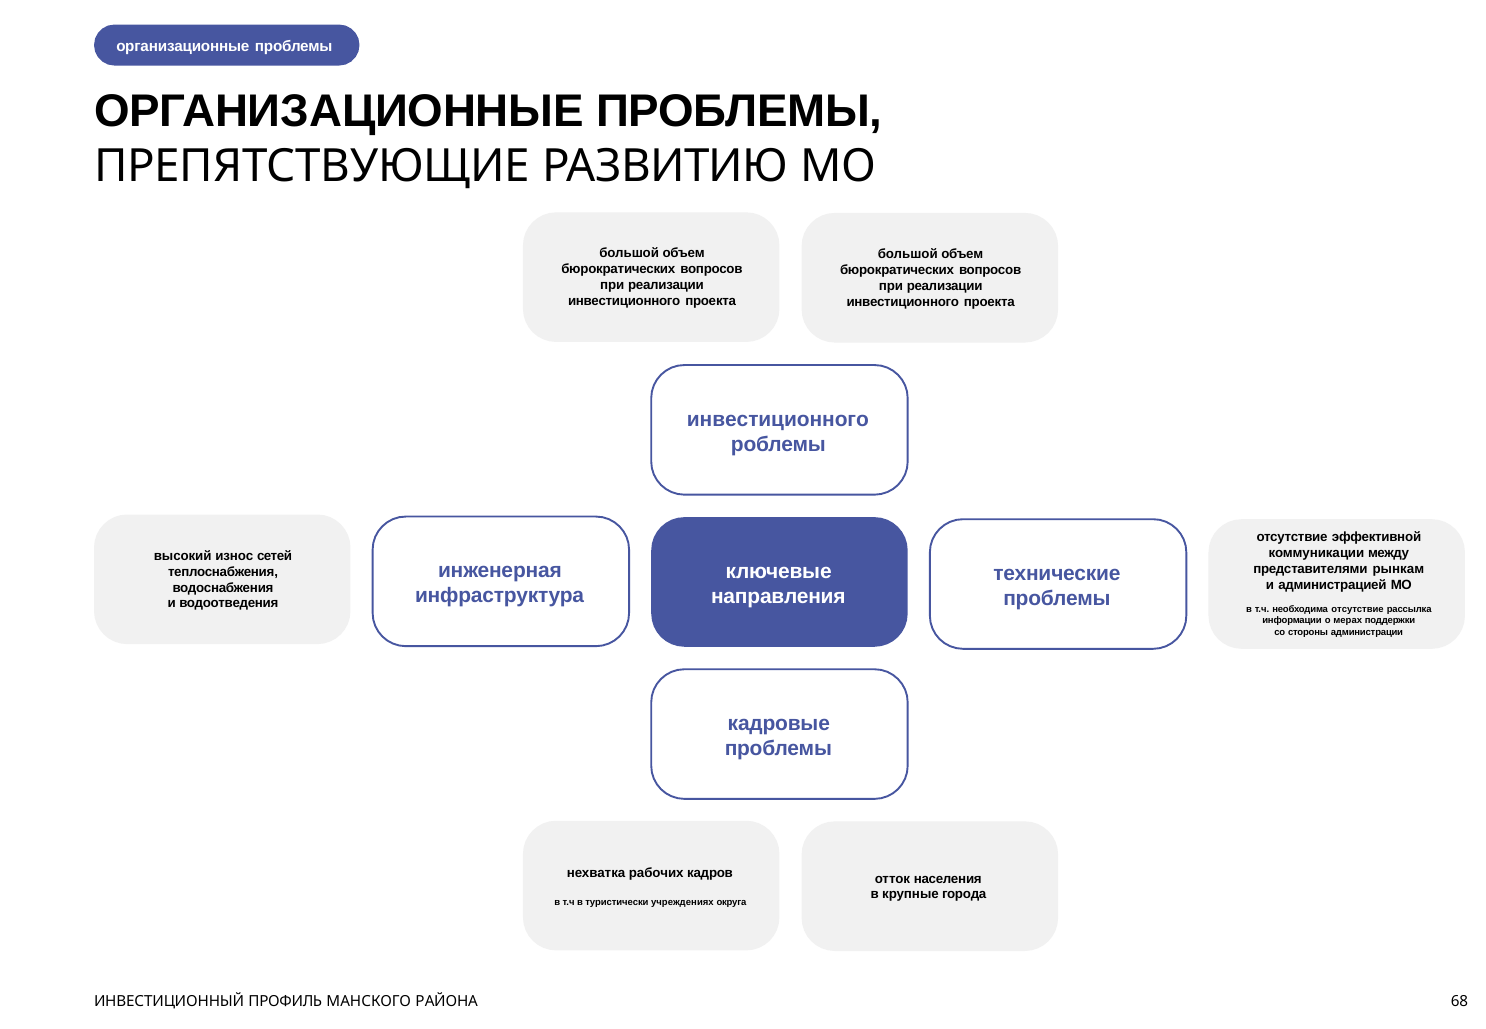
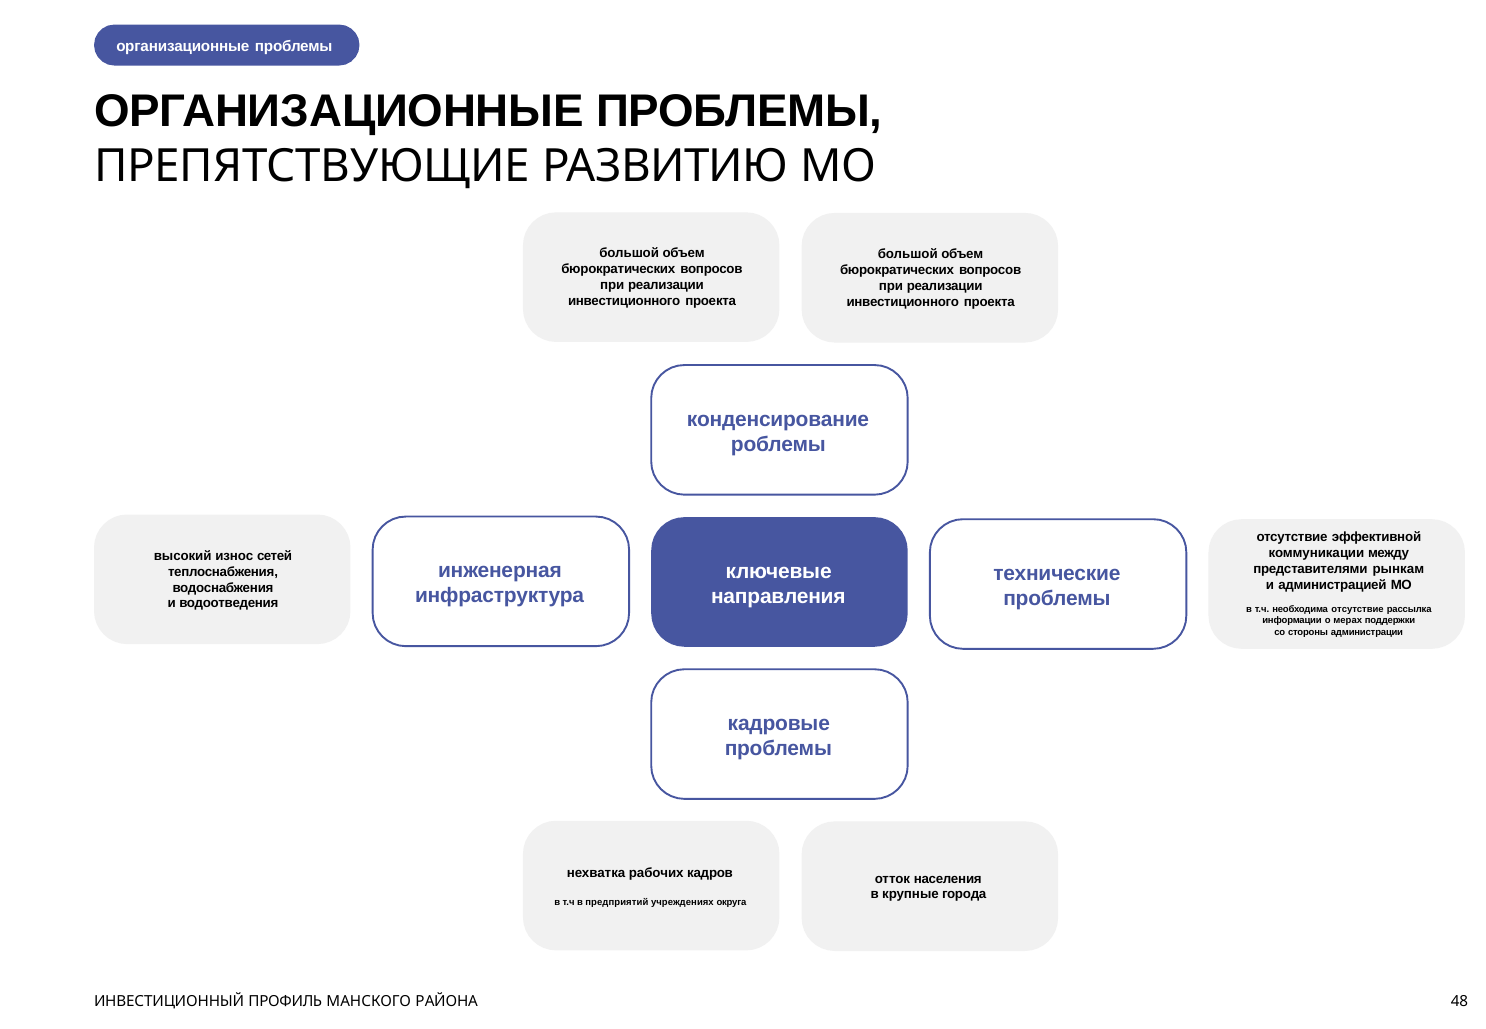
инвестиционного at (778, 419): инвестиционного -> конденсирование
туристически: туристически -> предприятий
68: 68 -> 48
